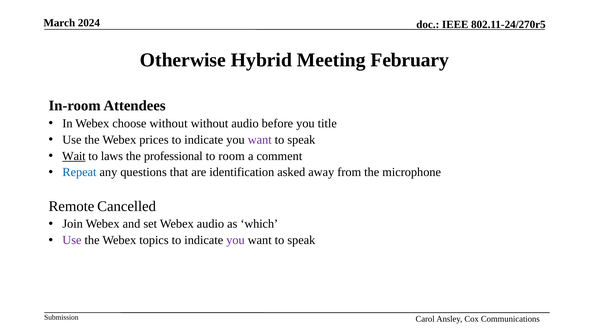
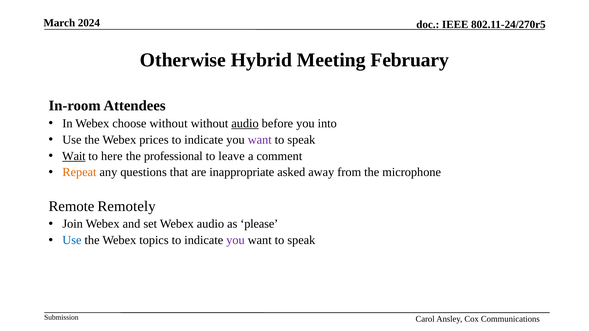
audio at (245, 123) underline: none -> present
title: title -> into
laws: laws -> here
room: room -> leave
Repeat colour: blue -> orange
identification: identification -> inappropriate
Cancelled: Cancelled -> Remotely
which: which -> please
Use at (72, 240) colour: purple -> blue
